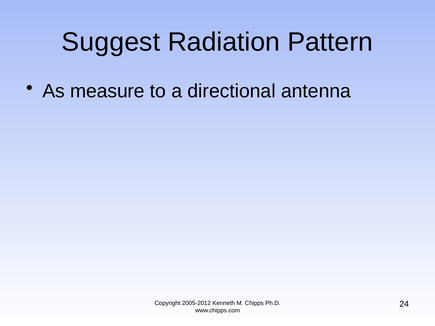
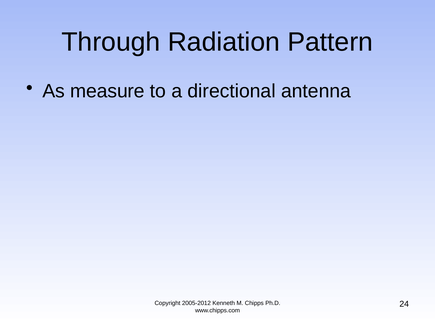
Suggest: Suggest -> Through
